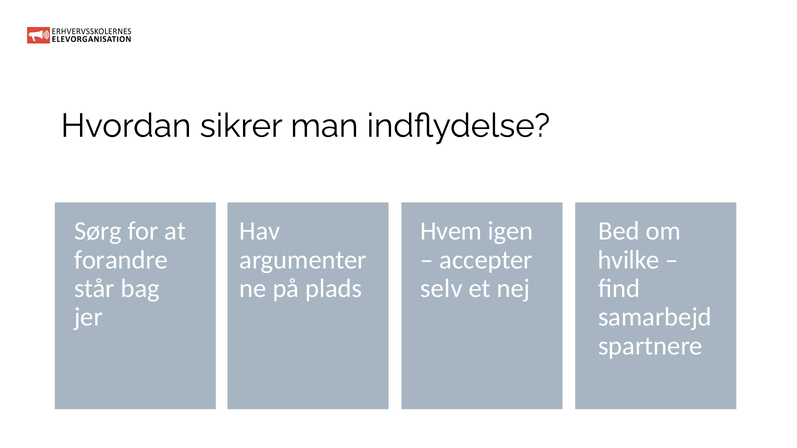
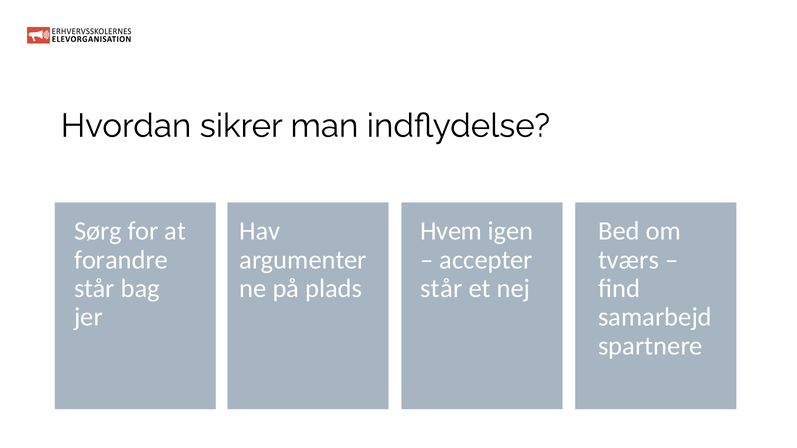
hvilke: hvilke -> tværs
selv at (441, 289): selv -> står
